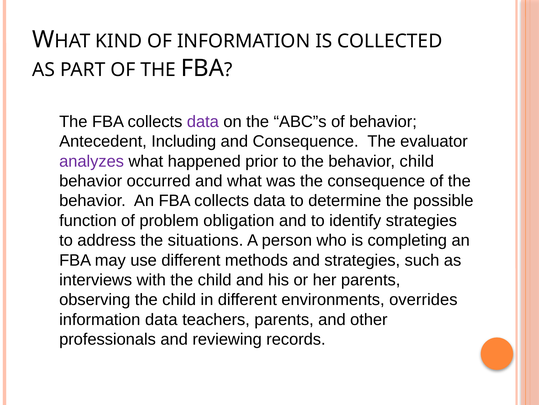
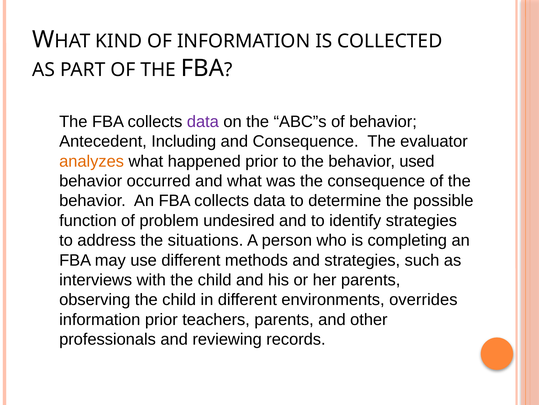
analyzes colour: purple -> orange
behavior child: child -> used
obligation: obligation -> undesired
information data: data -> prior
